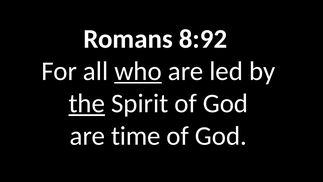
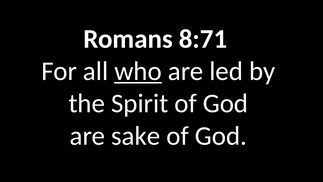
8:92: 8:92 -> 8:71
the underline: present -> none
time: time -> sake
